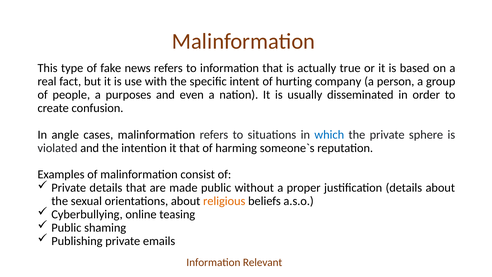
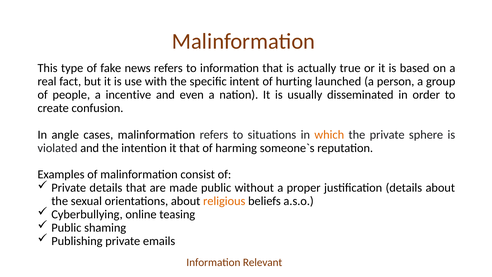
company: company -> launched
purposes: purposes -> incentive
which colour: blue -> orange
